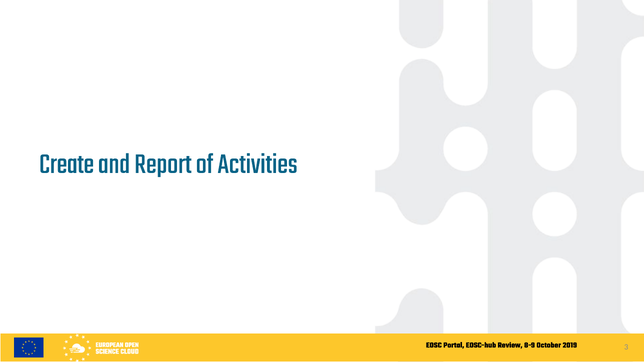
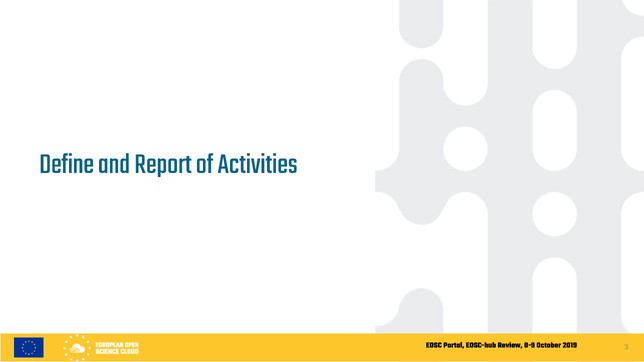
Create: Create -> Define
